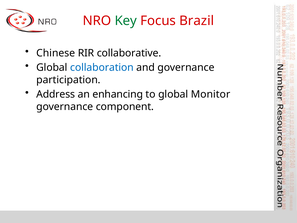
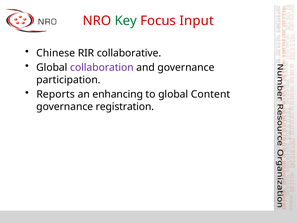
Brazil: Brazil -> Input
collaboration colour: blue -> purple
Address: Address -> Reports
Monitor: Monitor -> Content
component: component -> registration
